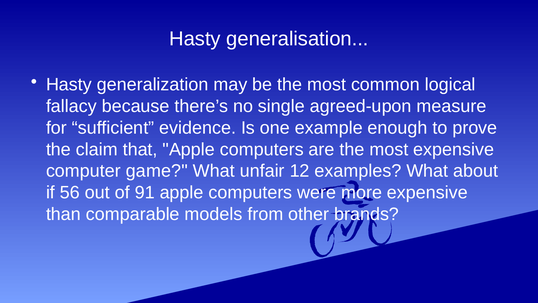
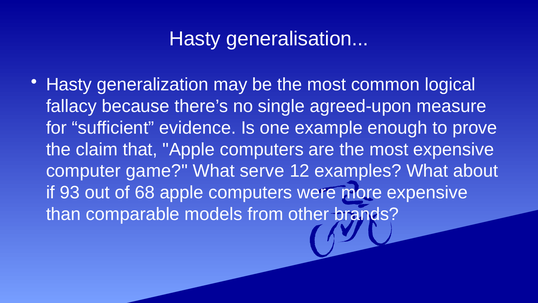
unfair: unfair -> serve
56: 56 -> 93
91: 91 -> 68
